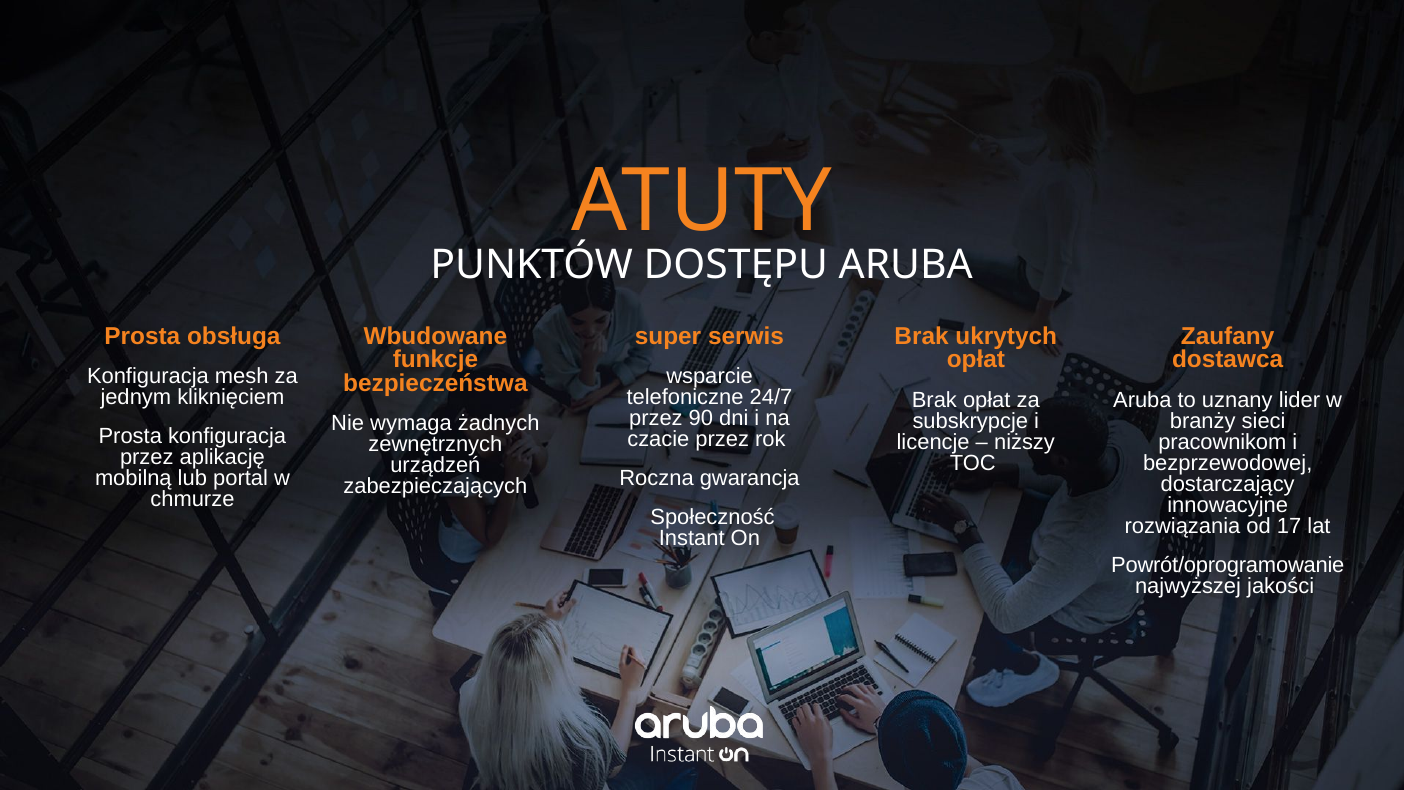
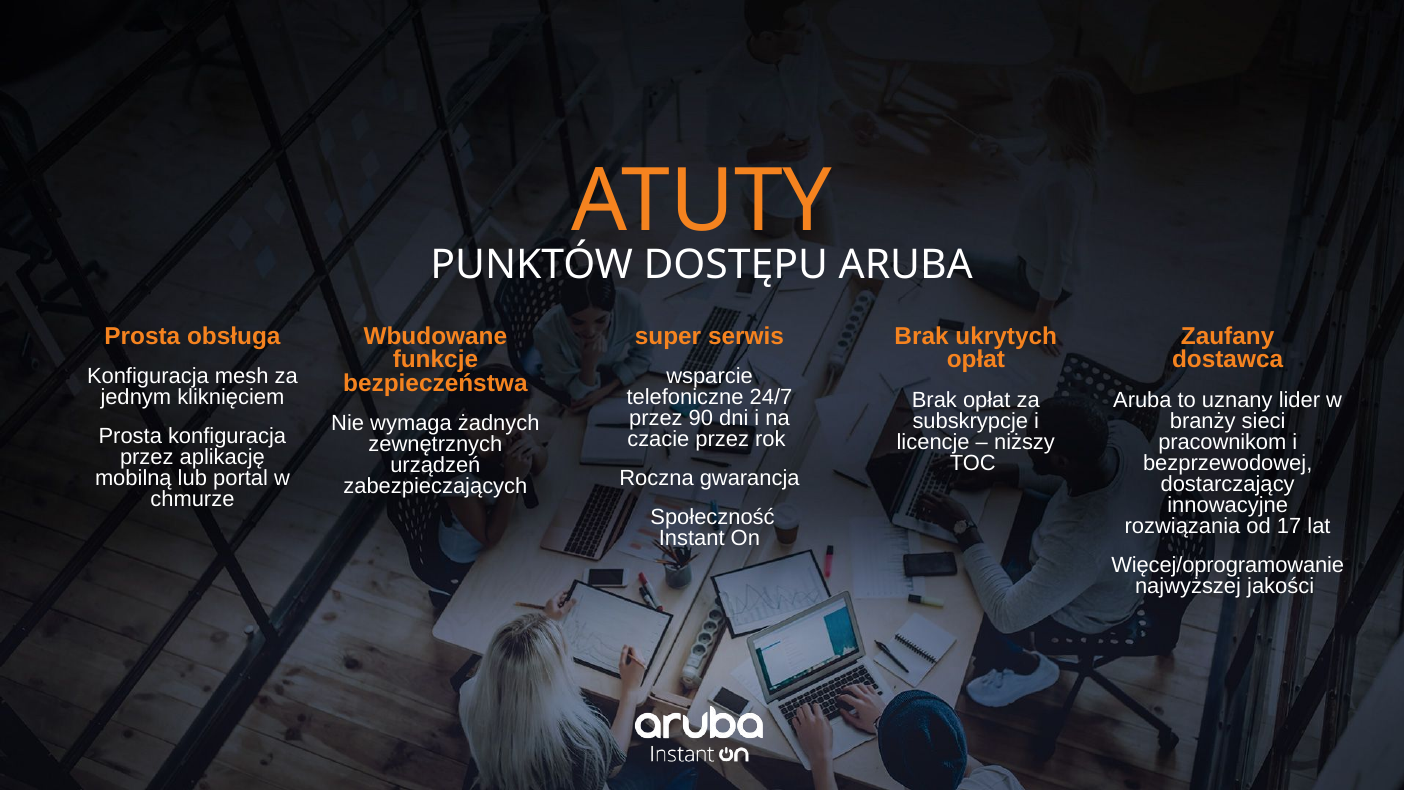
Powrót/oprogramowanie: Powrót/oprogramowanie -> Więcej/oprogramowanie
